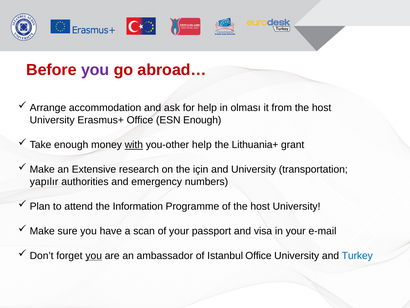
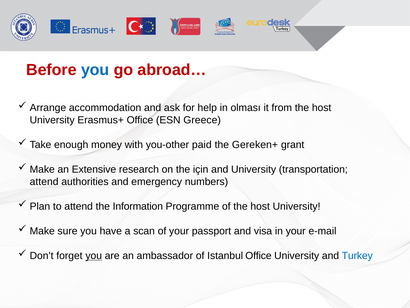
you at (95, 70) colour: purple -> blue
ESN Enough: Enough -> Greece
with underline: present -> none
you-other help: help -> paid
Lithuania+: Lithuania+ -> Gereken+
yapılır at (44, 182): yapılır -> attend
